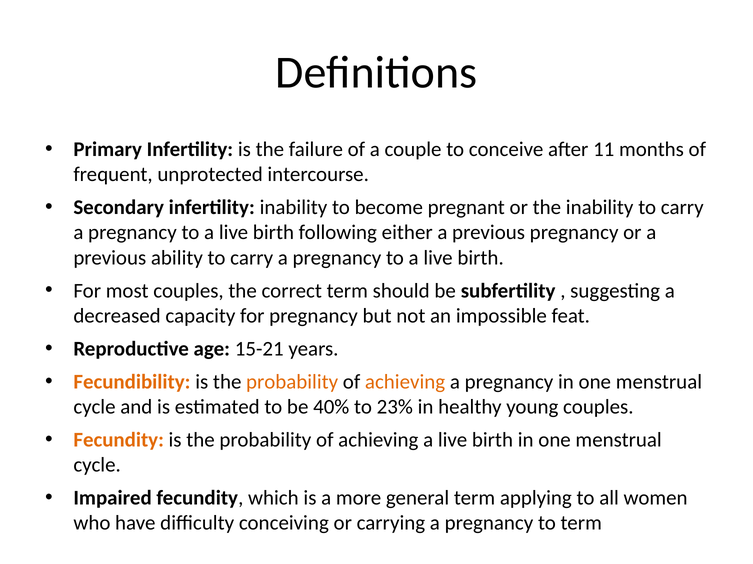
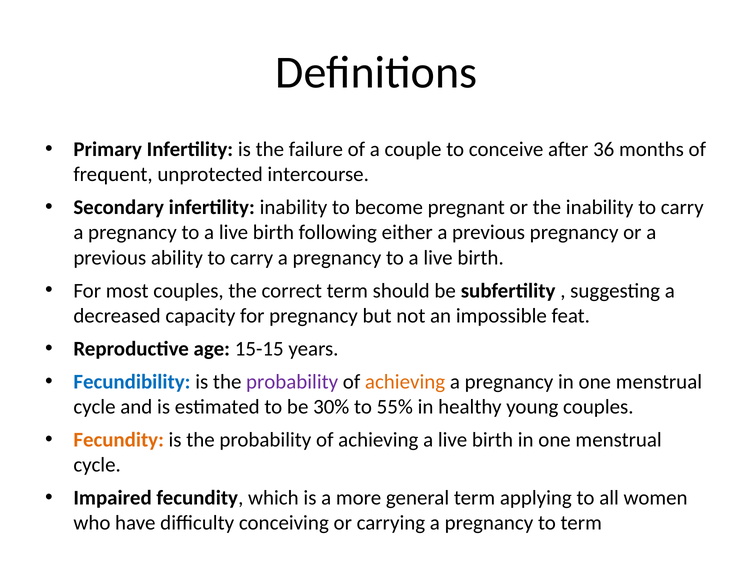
11: 11 -> 36
15-21: 15-21 -> 15-15
Fecundibility colour: orange -> blue
probability at (292, 382) colour: orange -> purple
40%: 40% -> 30%
23%: 23% -> 55%
